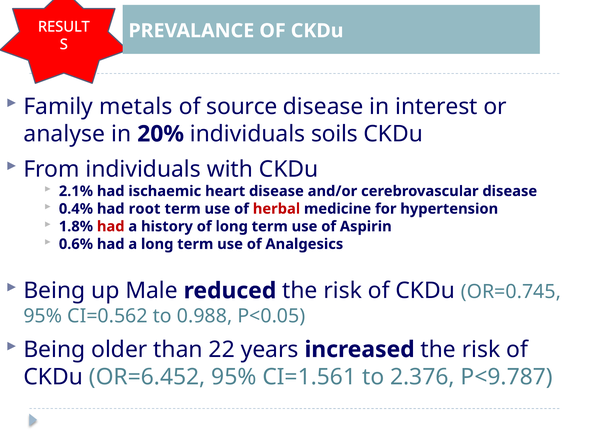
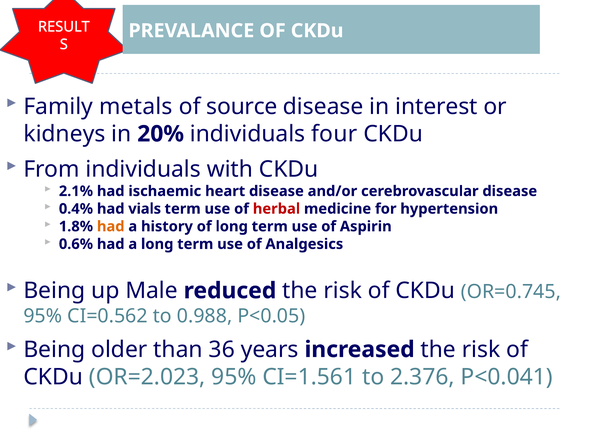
analyse: analyse -> kidneys
soils: soils -> four
root: root -> vials
had at (111, 227) colour: red -> orange
22: 22 -> 36
OR=6.452: OR=6.452 -> OR=2.023
P<9.787: P<9.787 -> P<0.041
